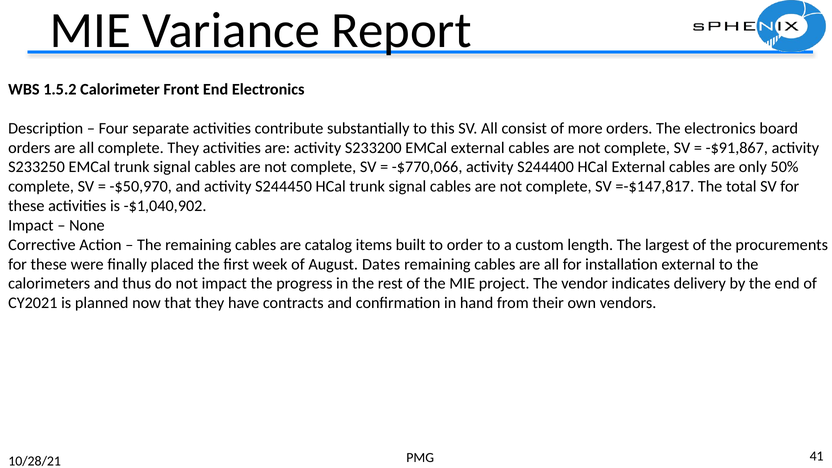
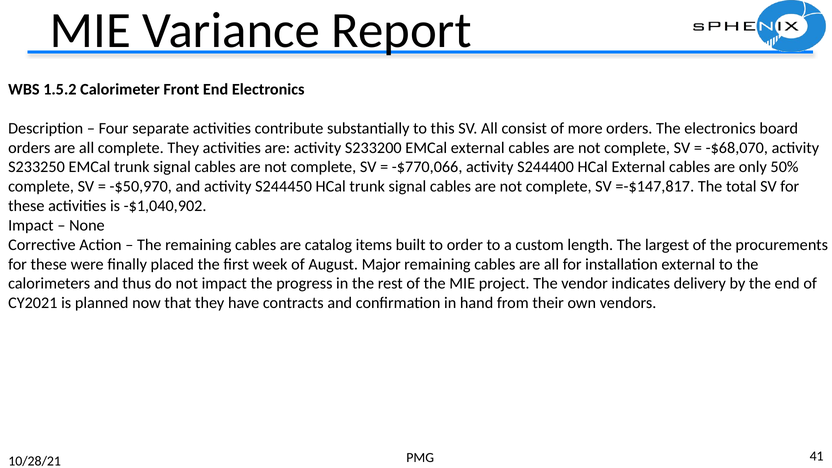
-$91,867: -$91,867 -> -$68,070
Dates: Dates -> Major
